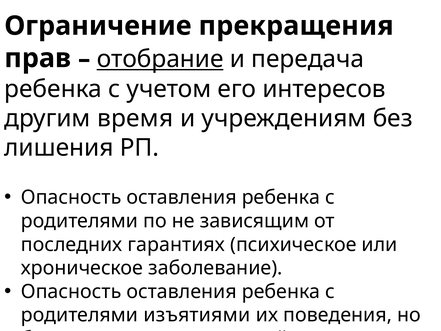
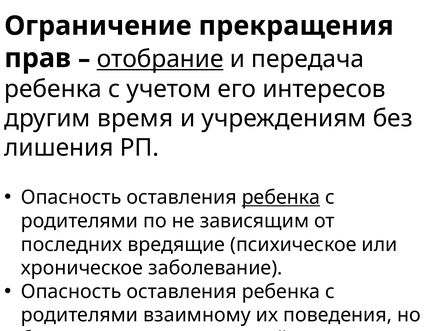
ребенка at (281, 197) underline: none -> present
гарантиях: гарантиях -> вредящие
изъятиями: изъятиями -> взаимному
